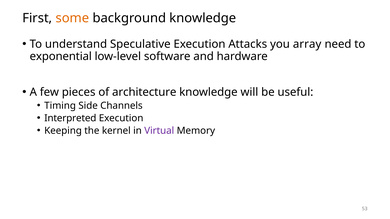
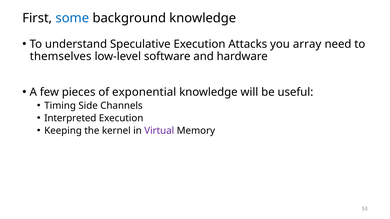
some colour: orange -> blue
exponential: exponential -> themselves
architecture: architecture -> exponential
